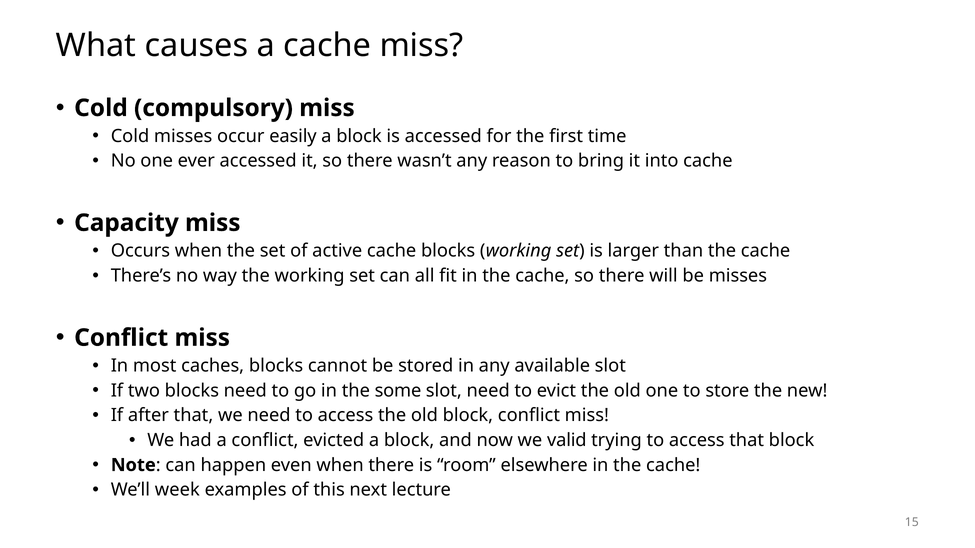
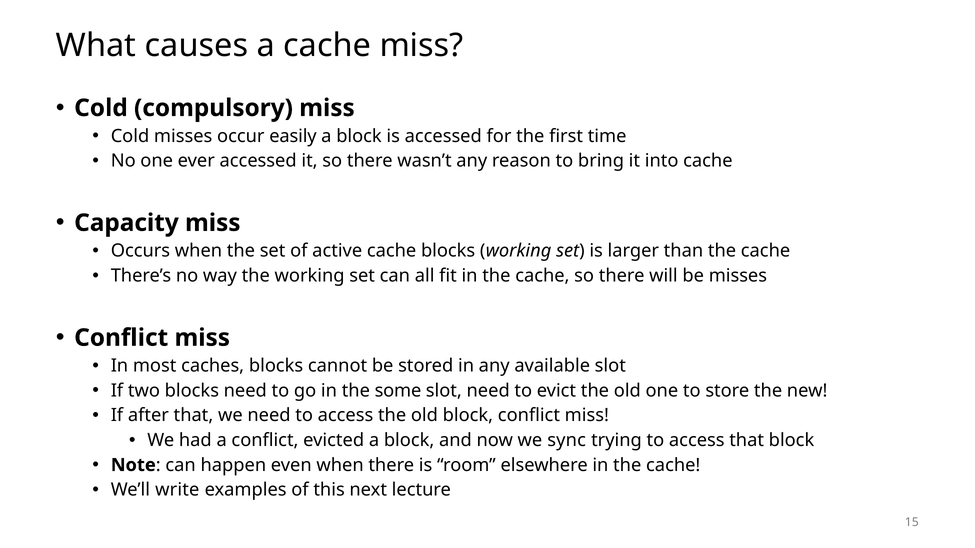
valid: valid -> sync
week: week -> write
